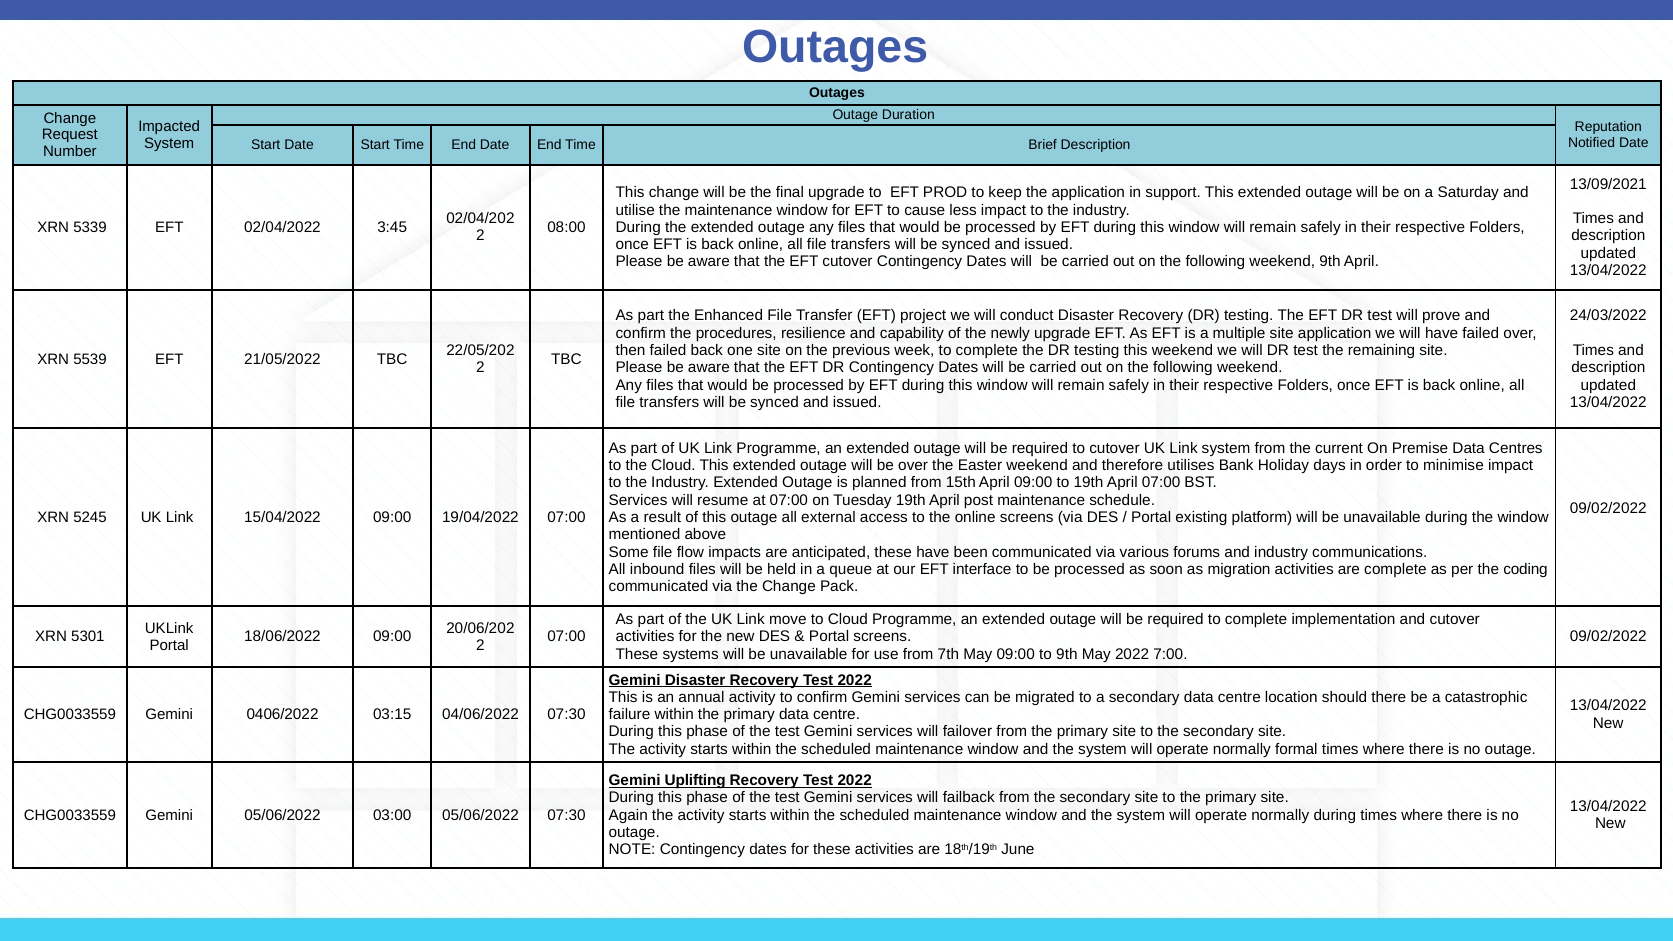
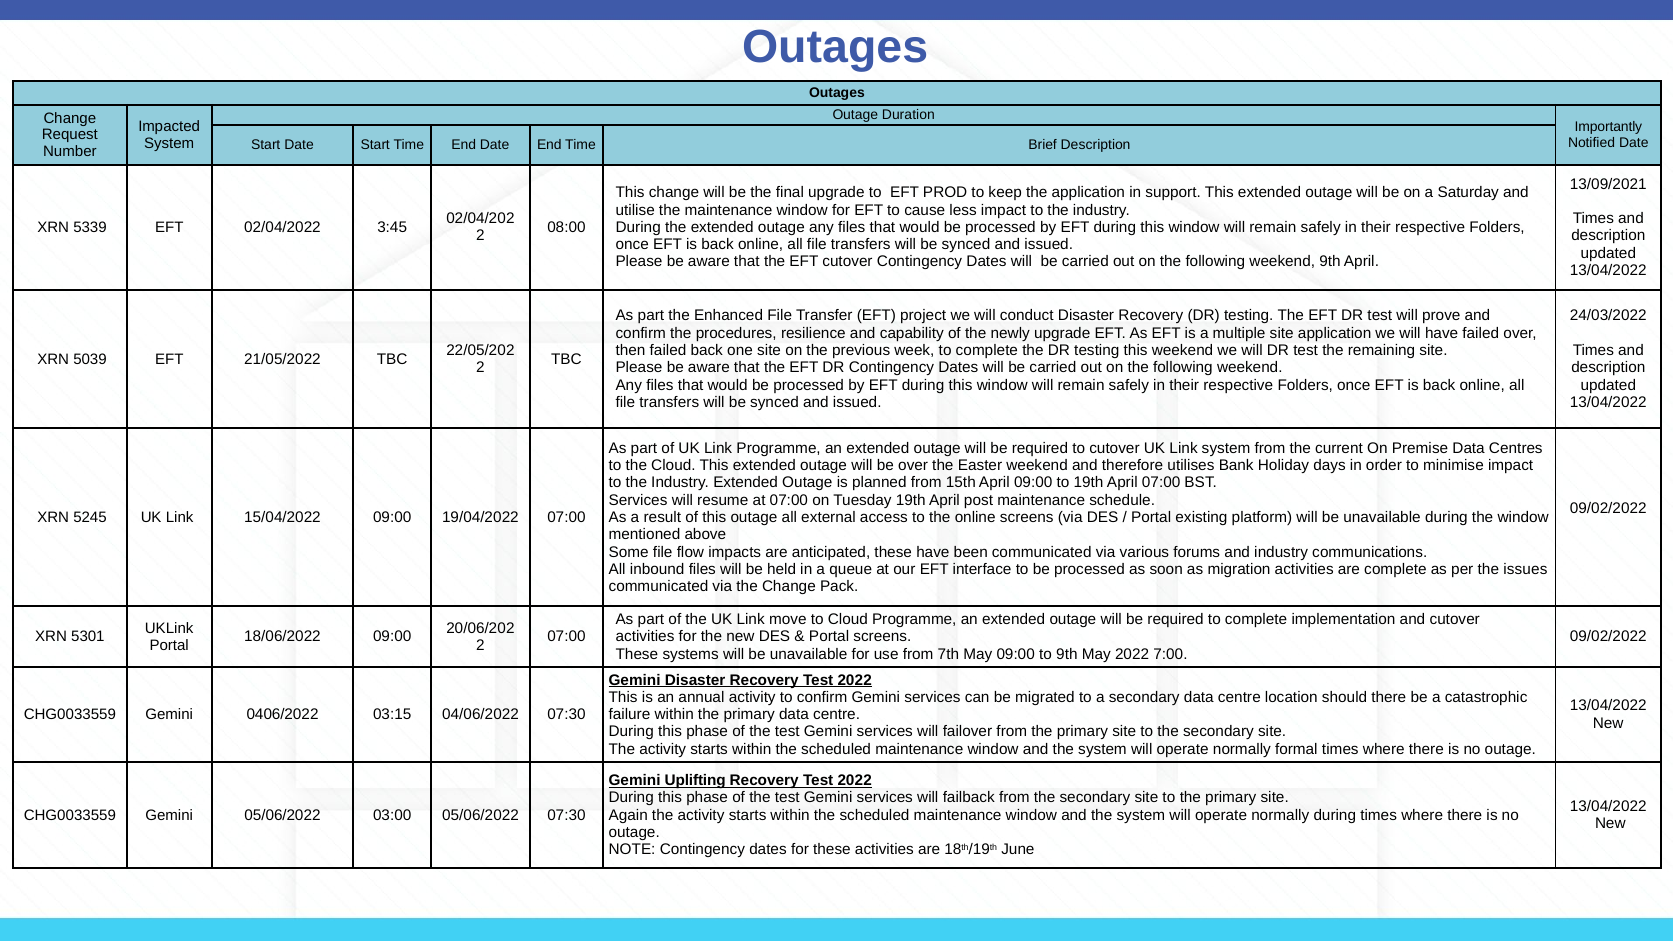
Reputation: Reputation -> Importantly
5539: 5539 -> 5039
coding: coding -> issues
